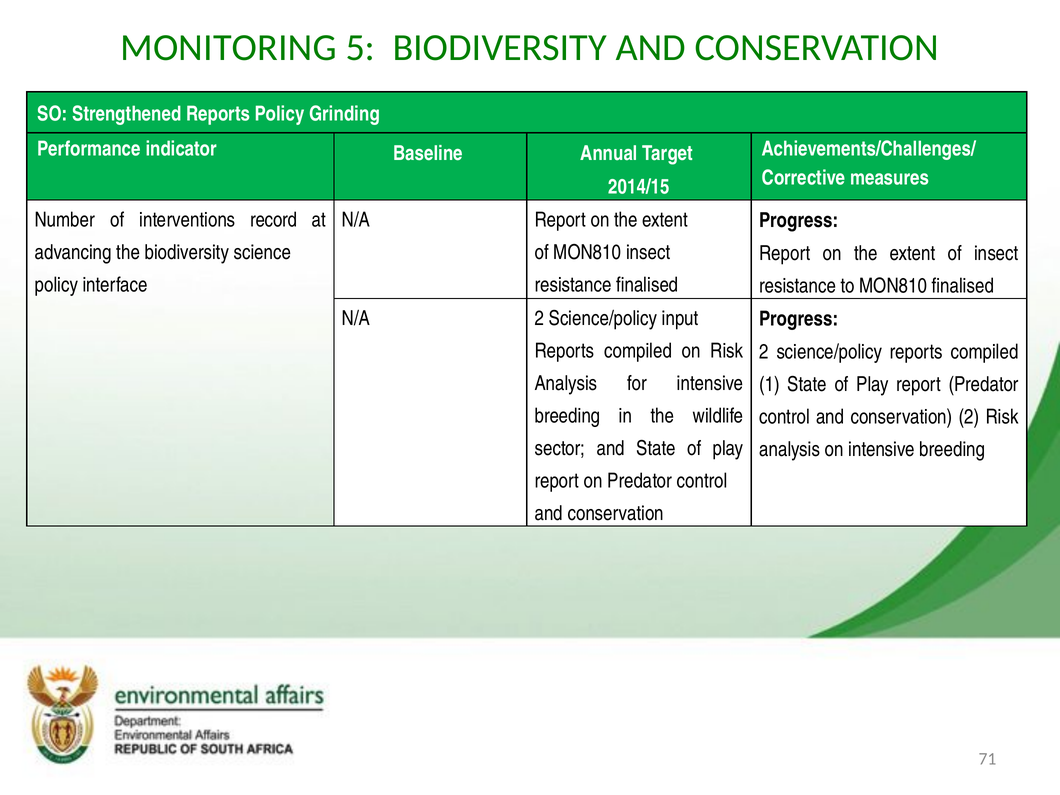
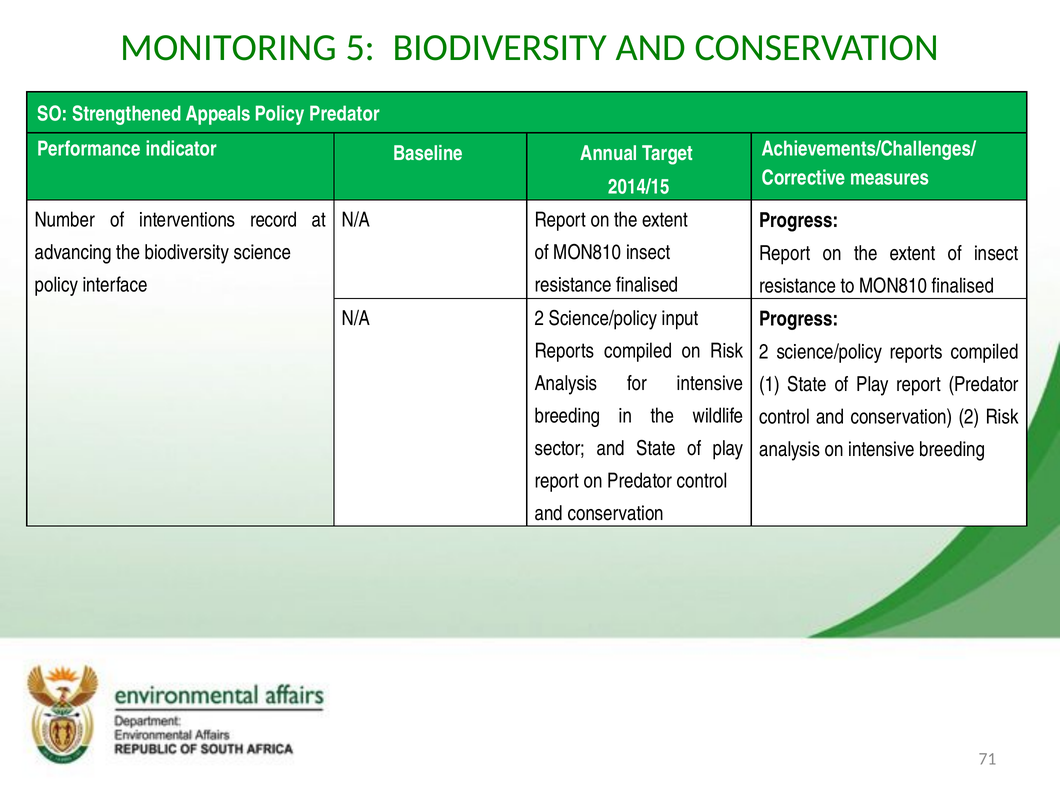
Strengthened Reports: Reports -> Appeals
Policy Grinding: Grinding -> Predator
